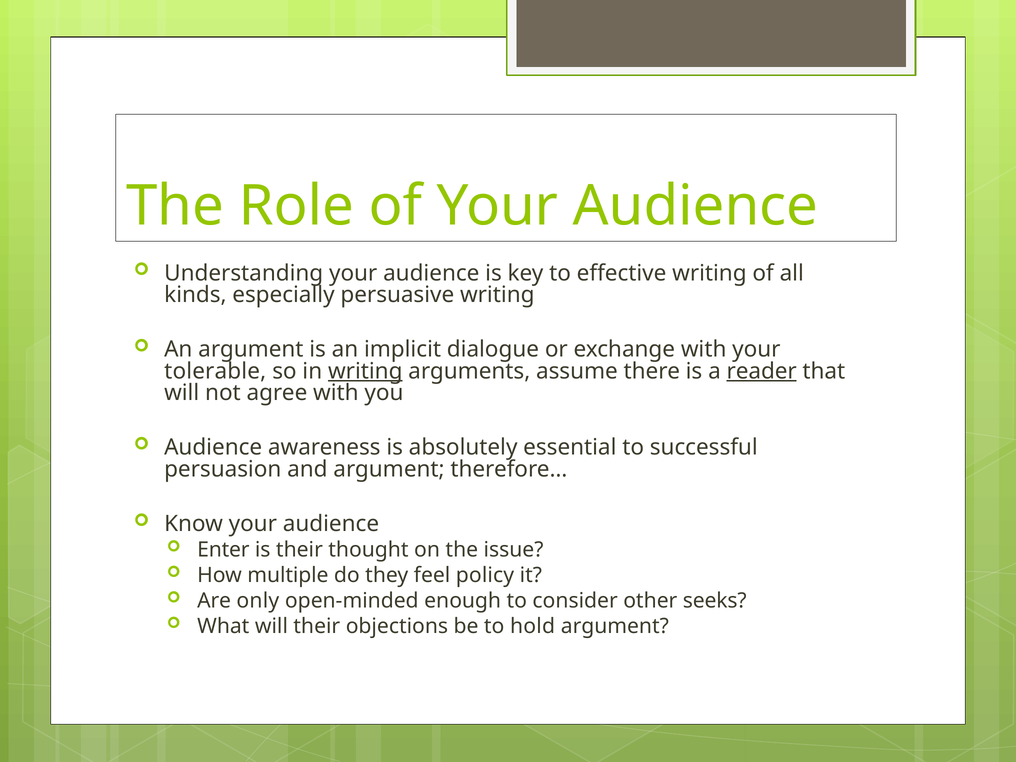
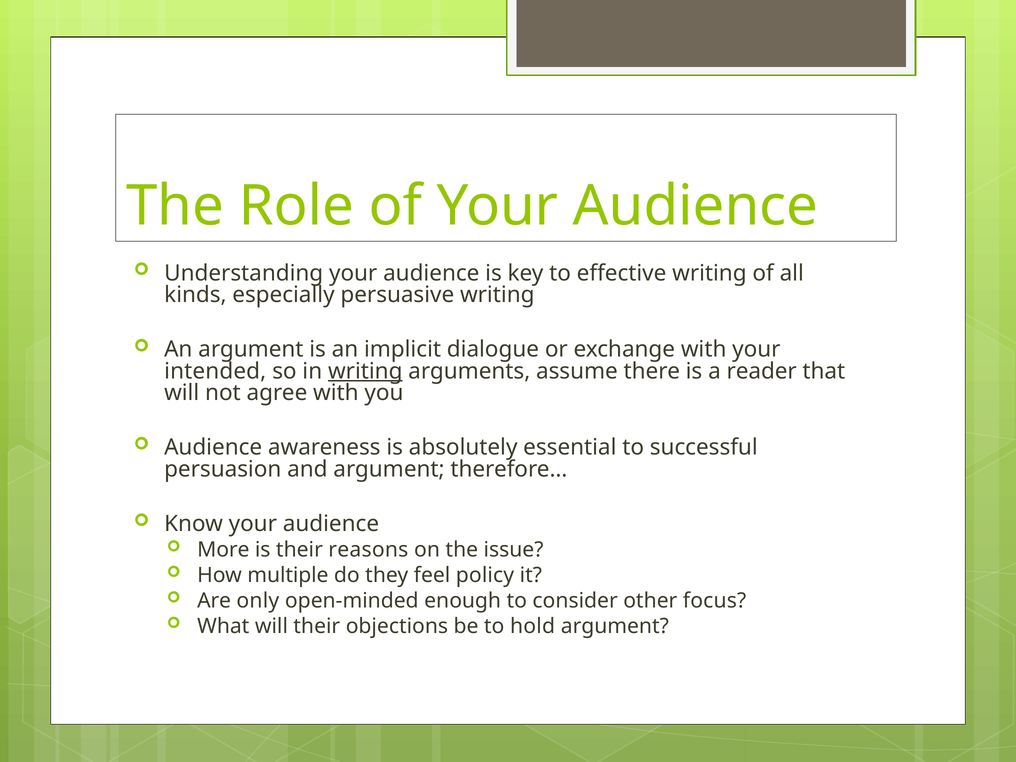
tolerable: tolerable -> intended
reader underline: present -> none
Enter: Enter -> More
thought: thought -> reasons
seeks: seeks -> focus
